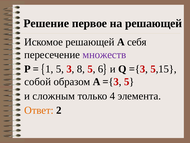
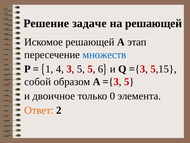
первое: первое -> задаче
себя: себя -> этап
множеств colour: purple -> blue
5 at (60, 69): 5 -> 4
3 8: 8 -> 5
сложным: сложным -> двоичное
4: 4 -> 0
